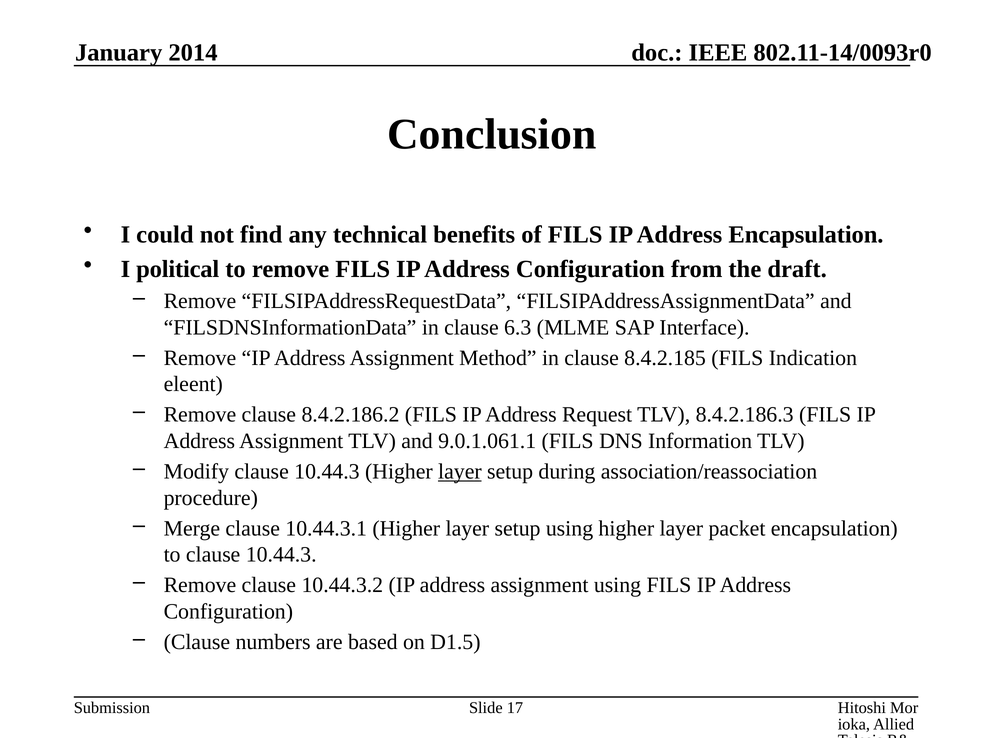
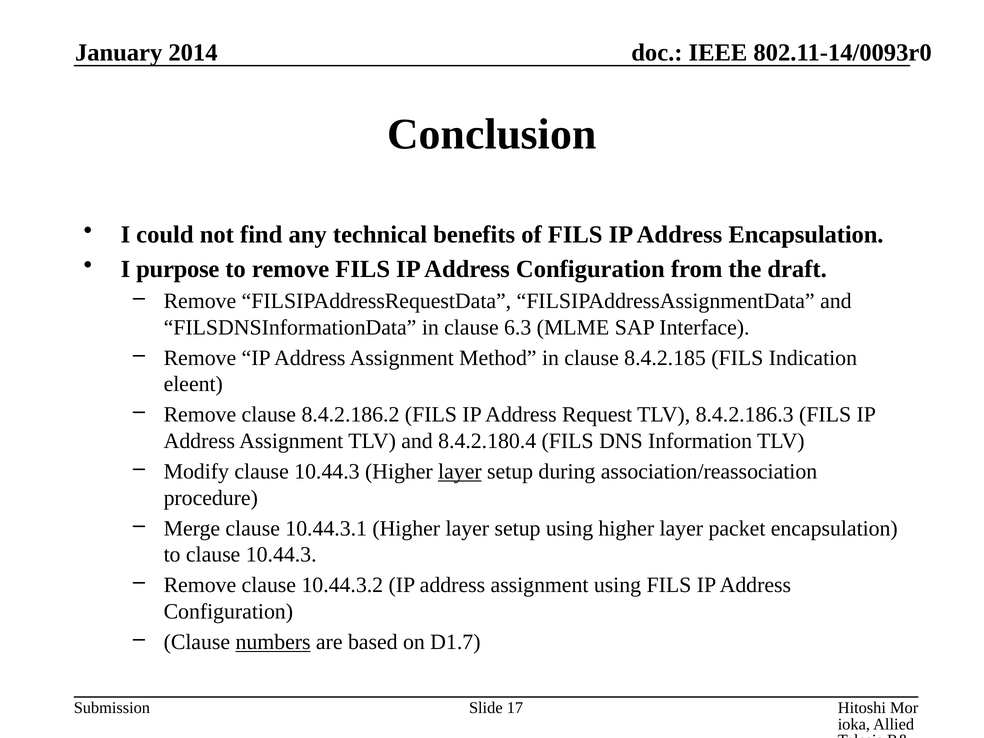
political: political -> purpose
9.0.1.061.1: 9.0.1.061.1 -> 8.4.2.180.4
numbers underline: none -> present
D1.5: D1.5 -> D1.7
